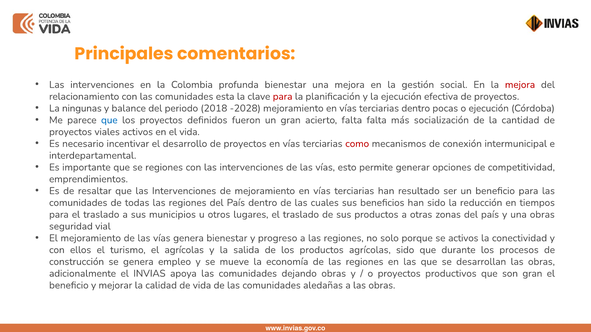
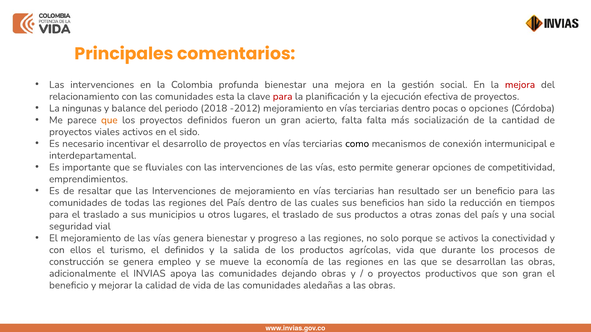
-2028: -2028 -> -2012
o ejecución: ejecución -> opciones
que at (109, 120) colour: blue -> orange
el vida: vida -> sido
como colour: red -> black
se regiones: regiones -> fluviales
una obras: obras -> social
el agrícolas: agrícolas -> definidos
agrícolas sido: sido -> vida
